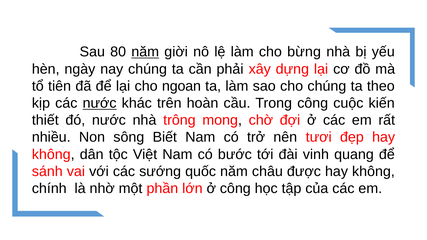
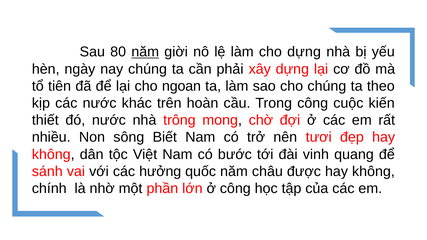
cho bừng: bừng -> dựng
nước at (100, 103) underline: present -> none
sướng: sướng -> hưởng
